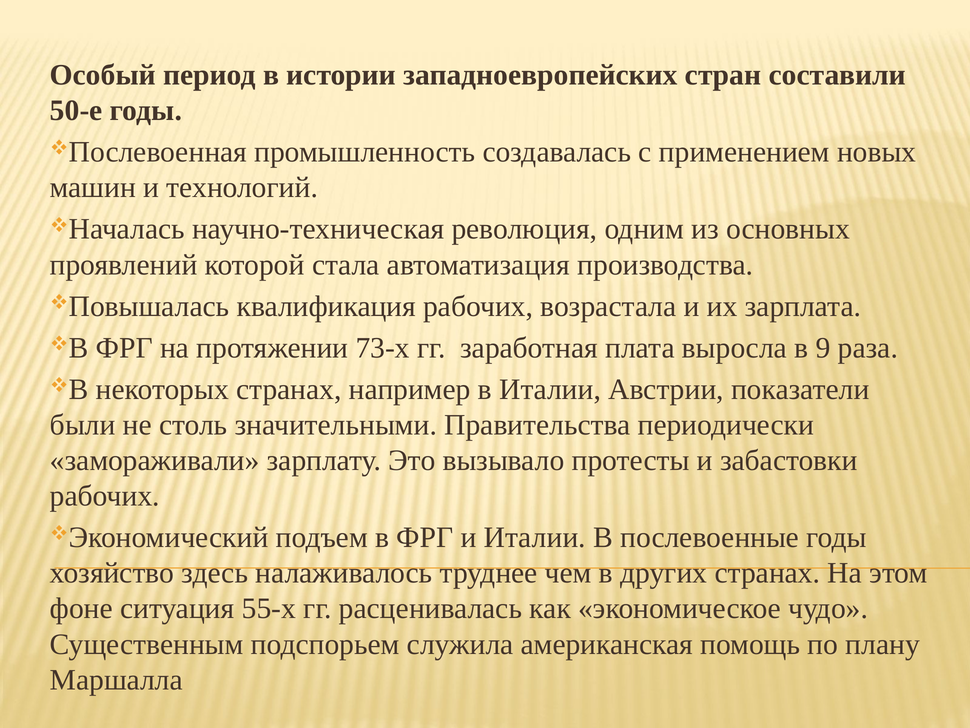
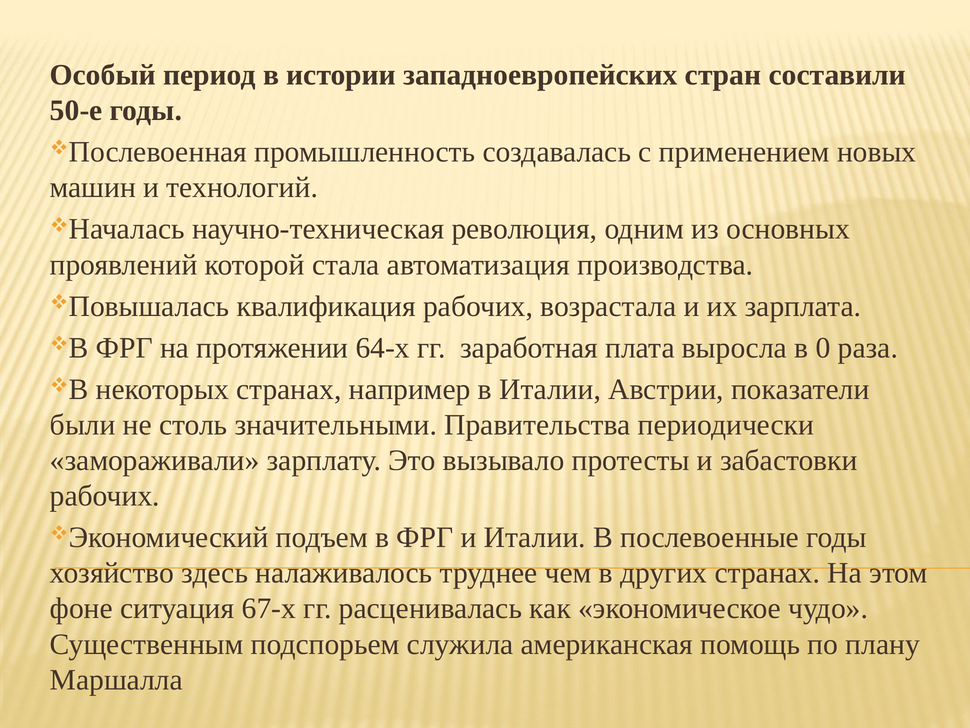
73-х: 73-х -> 64-х
9: 9 -> 0
55-х: 55-х -> 67-х
